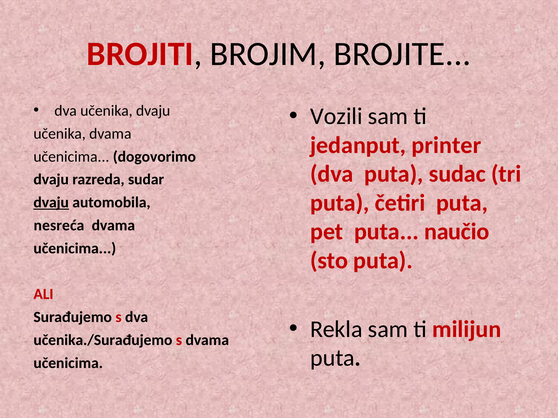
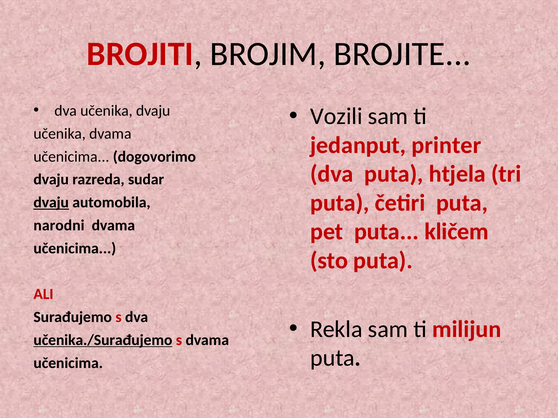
sudac: sudac -> htjela
nesreća: nesreća -> narodni
naučio: naučio -> kličem
učenika./Surađujemo underline: none -> present
